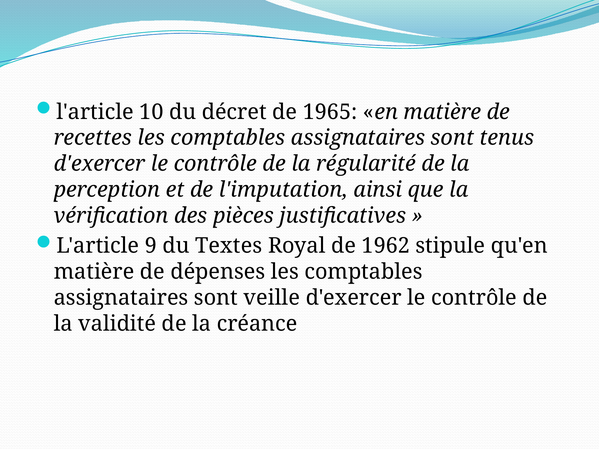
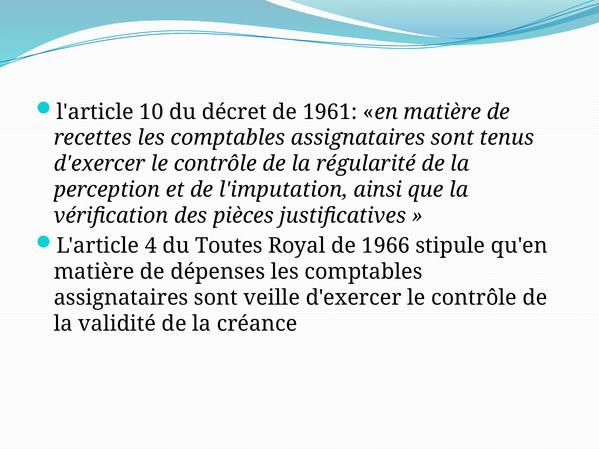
1965: 1965 -> 1961
9: 9 -> 4
Textes: Textes -> Toutes
1962: 1962 -> 1966
